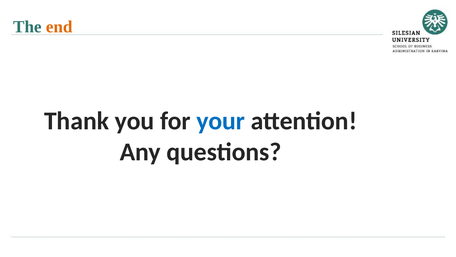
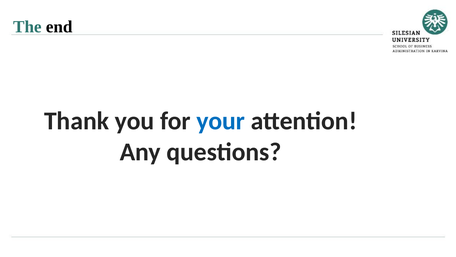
end colour: orange -> black
